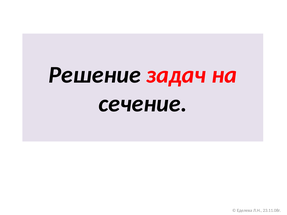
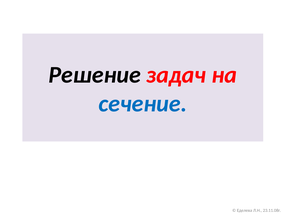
сечение colour: black -> blue
